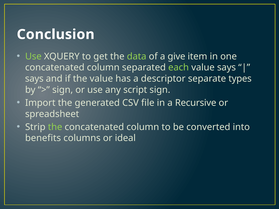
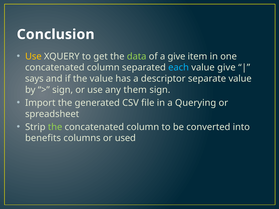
Use at (33, 56) colour: light green -> yellow
each colour: light green -> light blue
value says: says -> give
separate types: types -> value
script: script -> them
Recursive: Recursive -> Querying
ideal: ideal -> used
